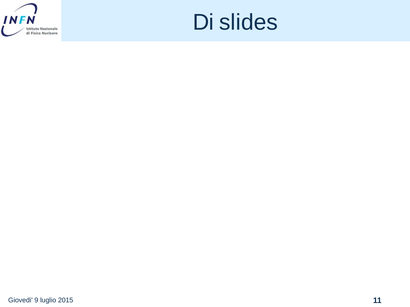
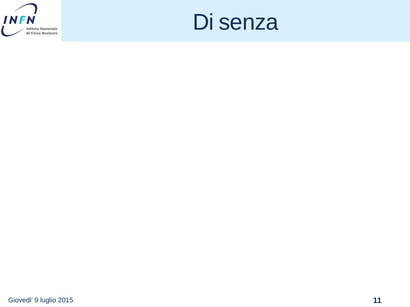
slides: slides -> senza
